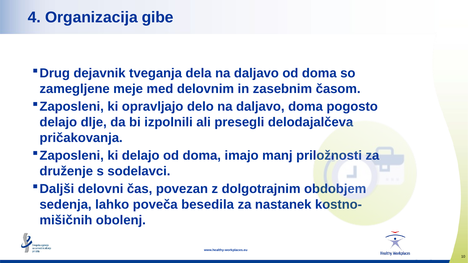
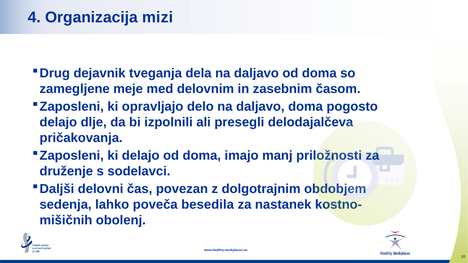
gibe: gibe -> mizi
